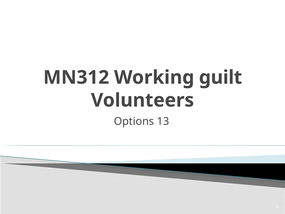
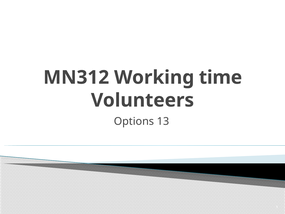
guilt: guilt -> time
